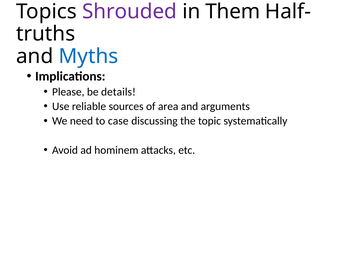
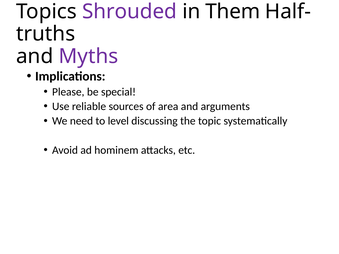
Myths colour: blue -> purple
details: details -> special
case: case -> level
